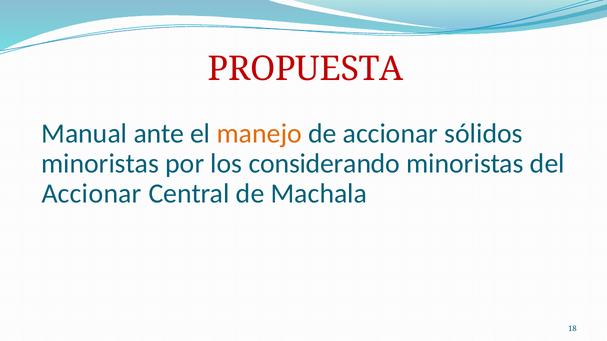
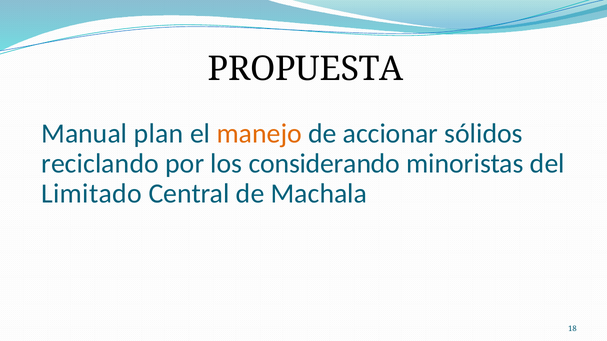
PROPUESTA colour: red -> black
ante: ante -> plan
minoristas at (100, 164): minoristas -> reciclando
Accionar at (92, 194): Accionar -> Limitado
